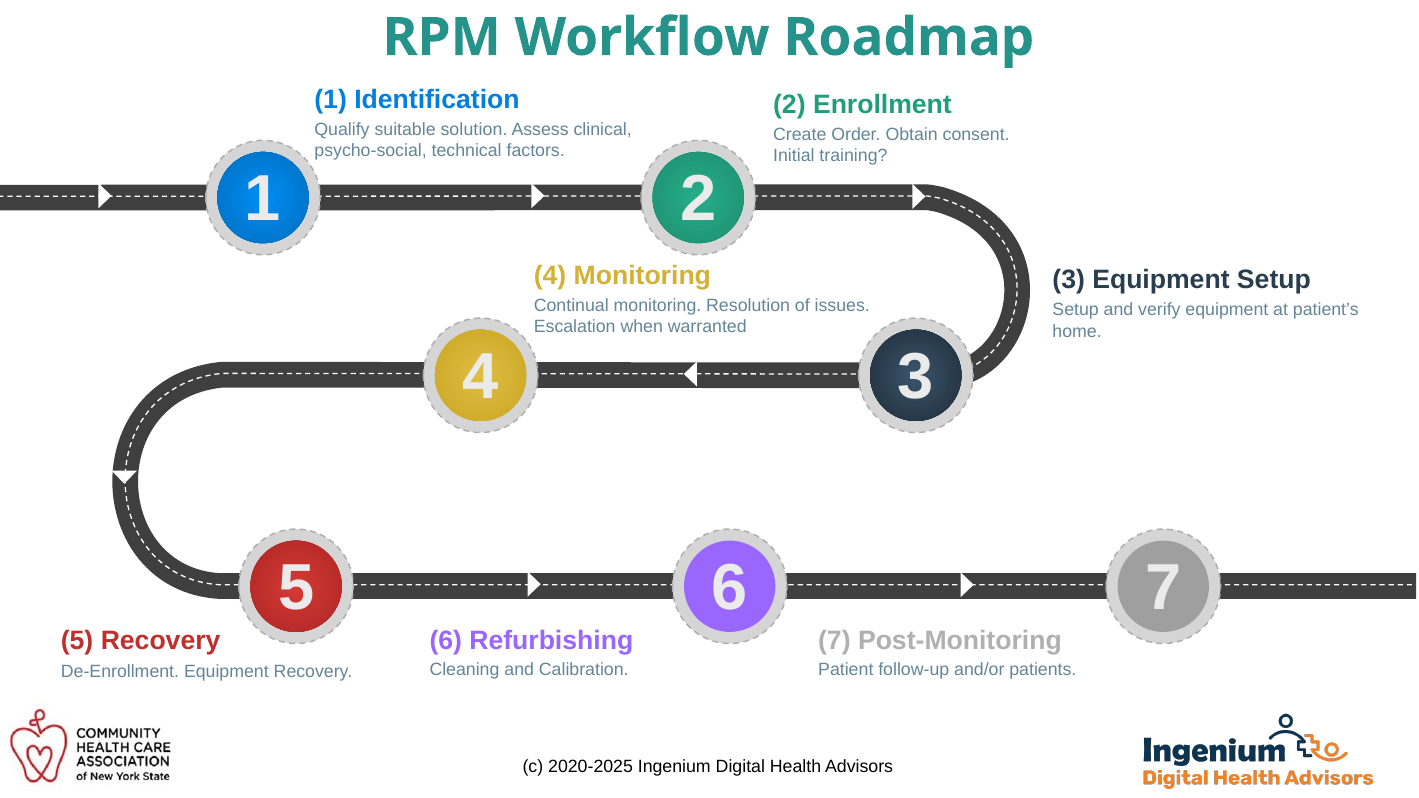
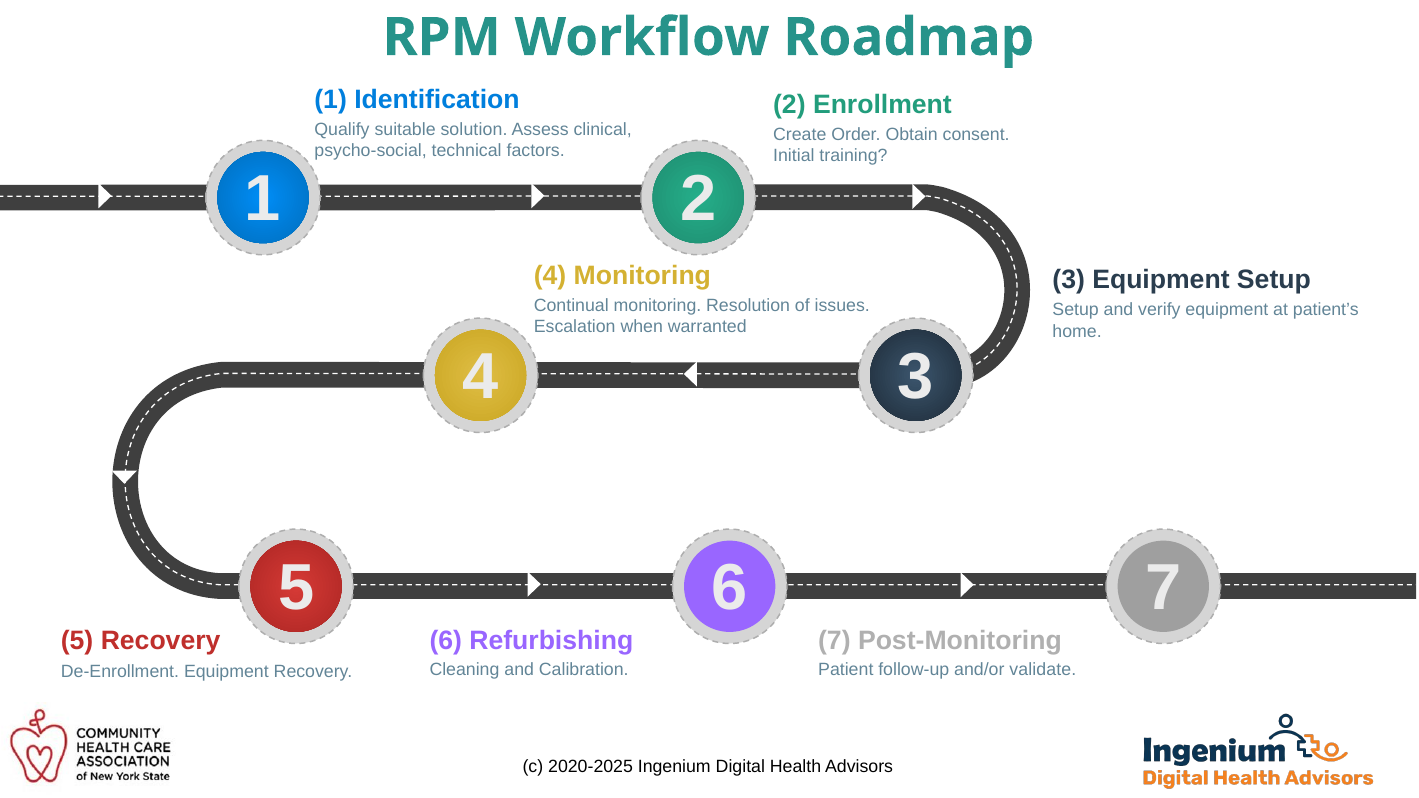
patients: patients -> validate
